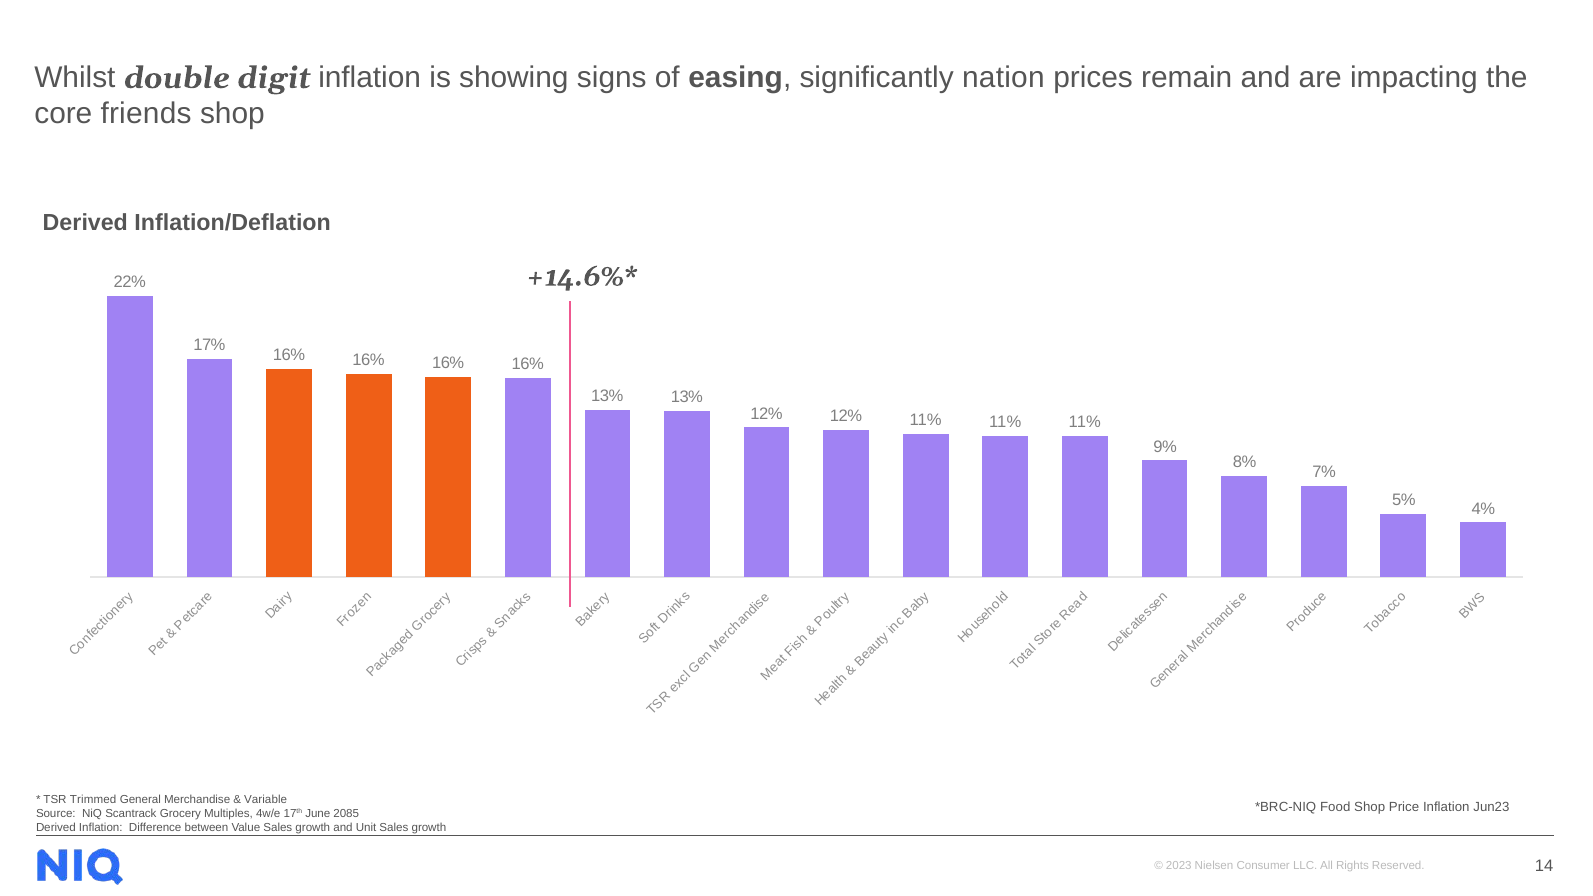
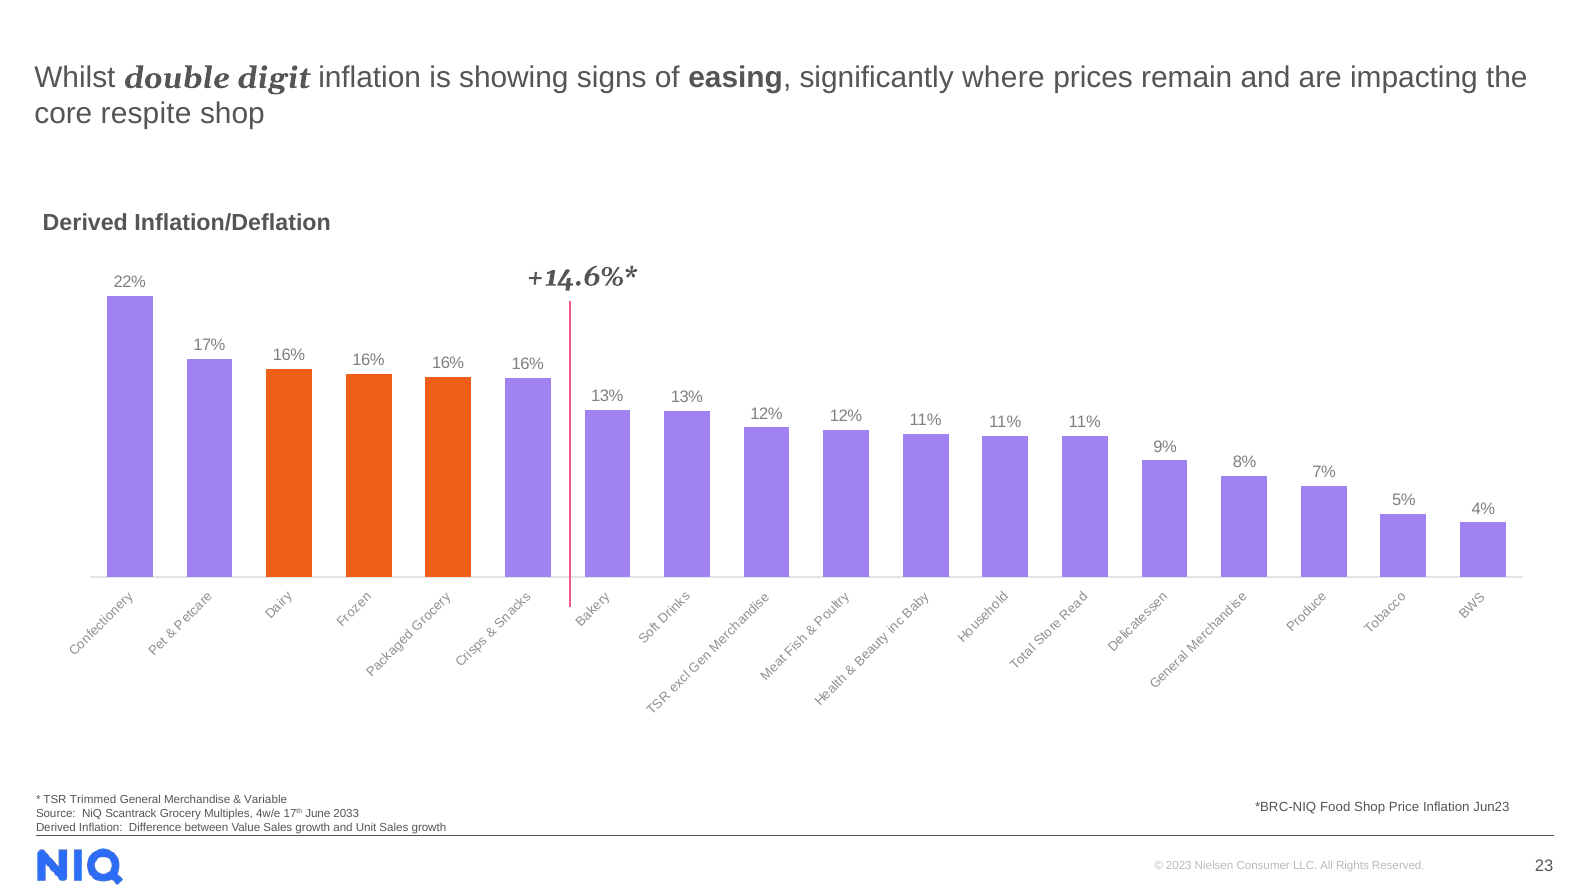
nation: nation -> where
friends: friends -> respite
2085: 2085 -> 2033
14: 14 -> 23
